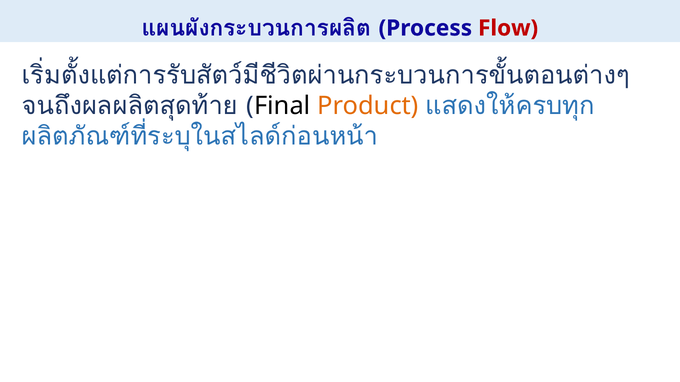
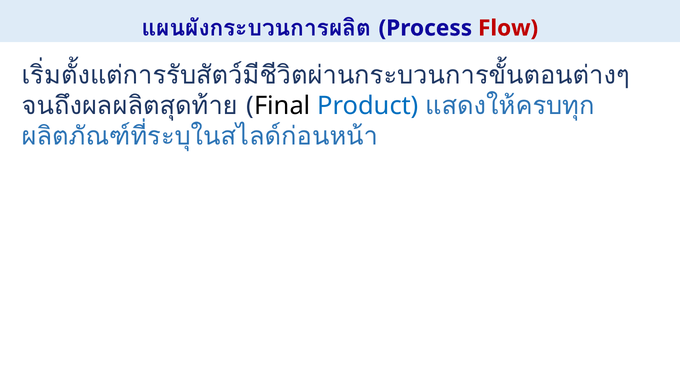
Product colour: orange -> blue
